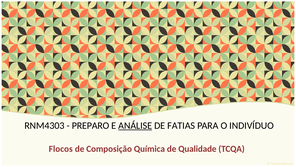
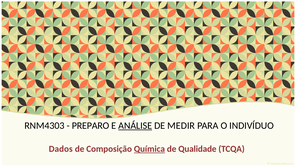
FATIAS: FATIAS -> MEDIR
Flocos: Flocos -> Dados
Química underline: none -> present
